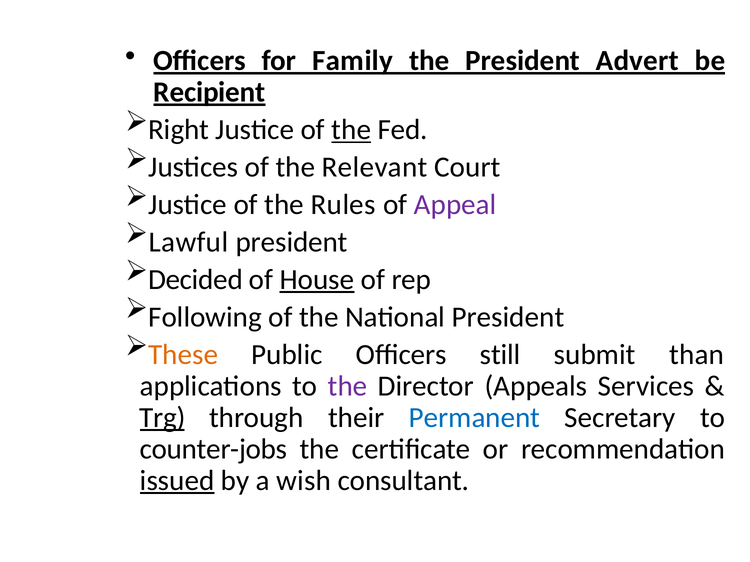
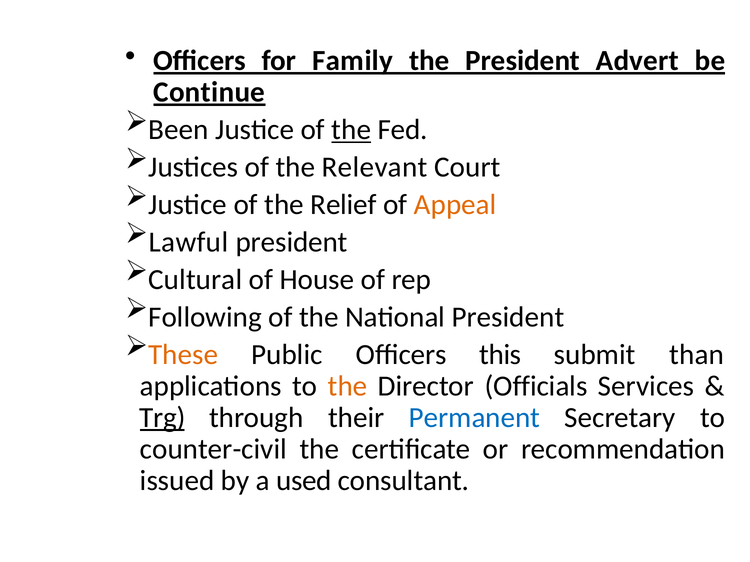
Recipient: Recipient -> Continue
Right: Right -> Been
Rules: Rules -> Relief
Appeal colour: purple -> orange
Decided: Decided -> Cultural
House underline: present -> none
still: still -> this
the at (348, 386) colour: purple -> orange
Appeals: Appeals -> Officials
counter-jobs: counter-jobs -> counter-civil
issued underline: present -> none
wish: wish -> used
